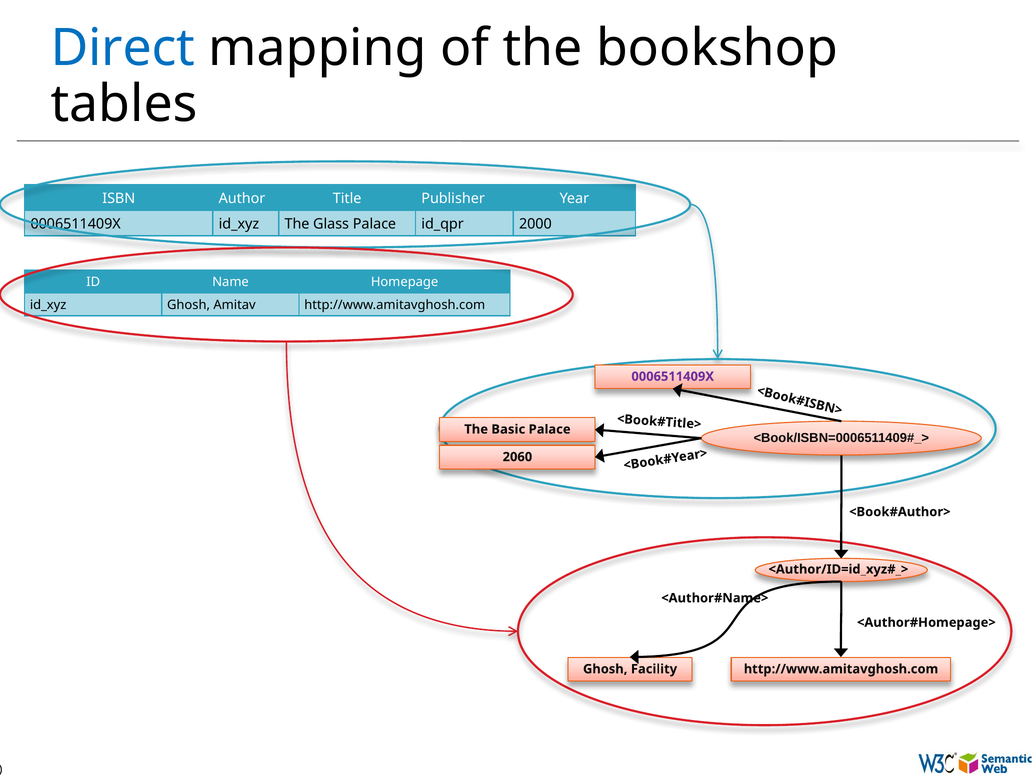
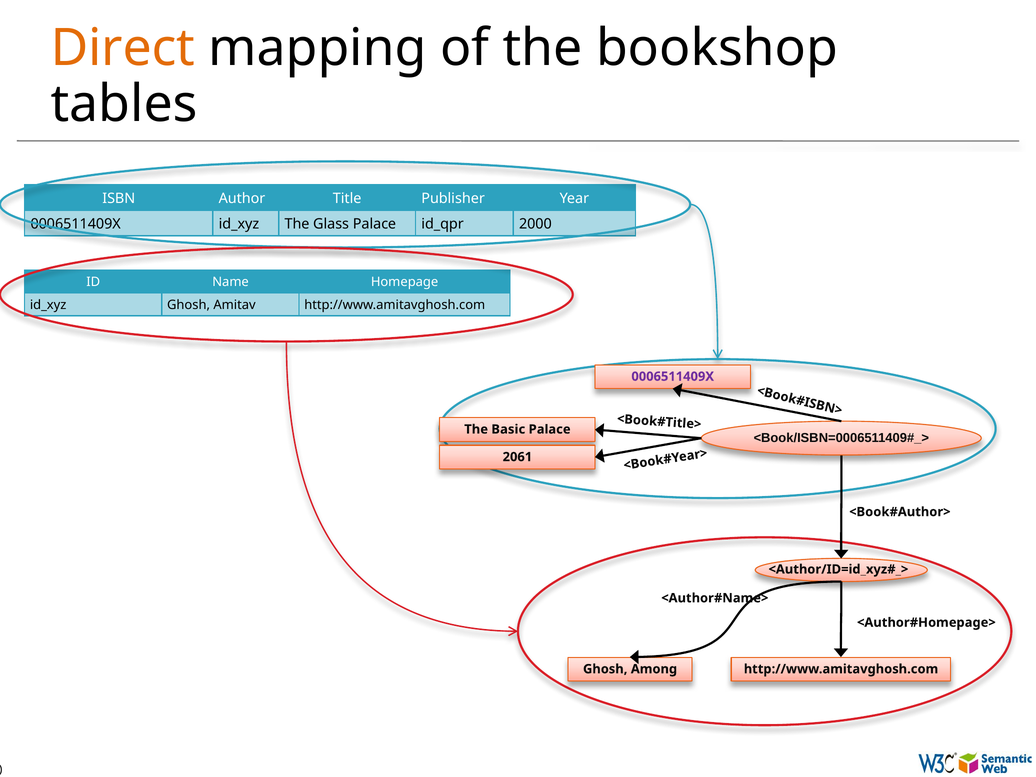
Direct colour: blue -> orange
2060: 2060 -> 2061
Facility: Facility -> Among
